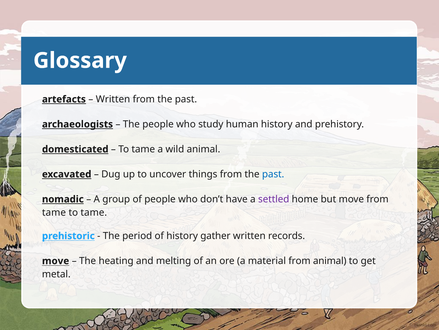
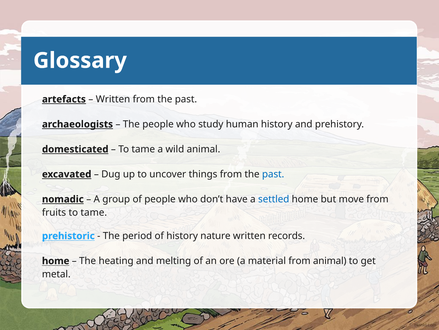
settled colour: purple -> blue
tame at (54, 212): tame -> fruits
gather: gather -> nature
move at (56, 260): move -> home
